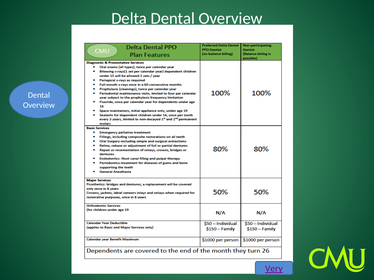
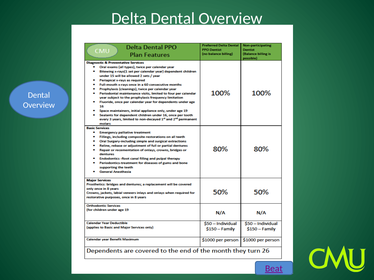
Very: Very -> Beat
